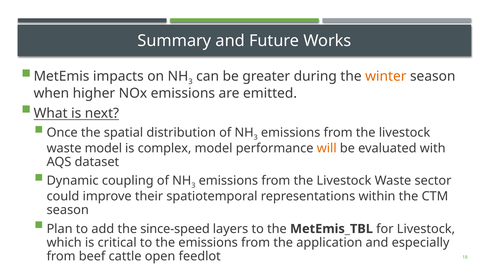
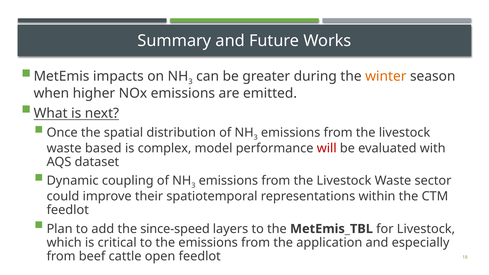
waste model: model -> based
will colour: orange -> red
season at (68, 210): season -> feedlot
